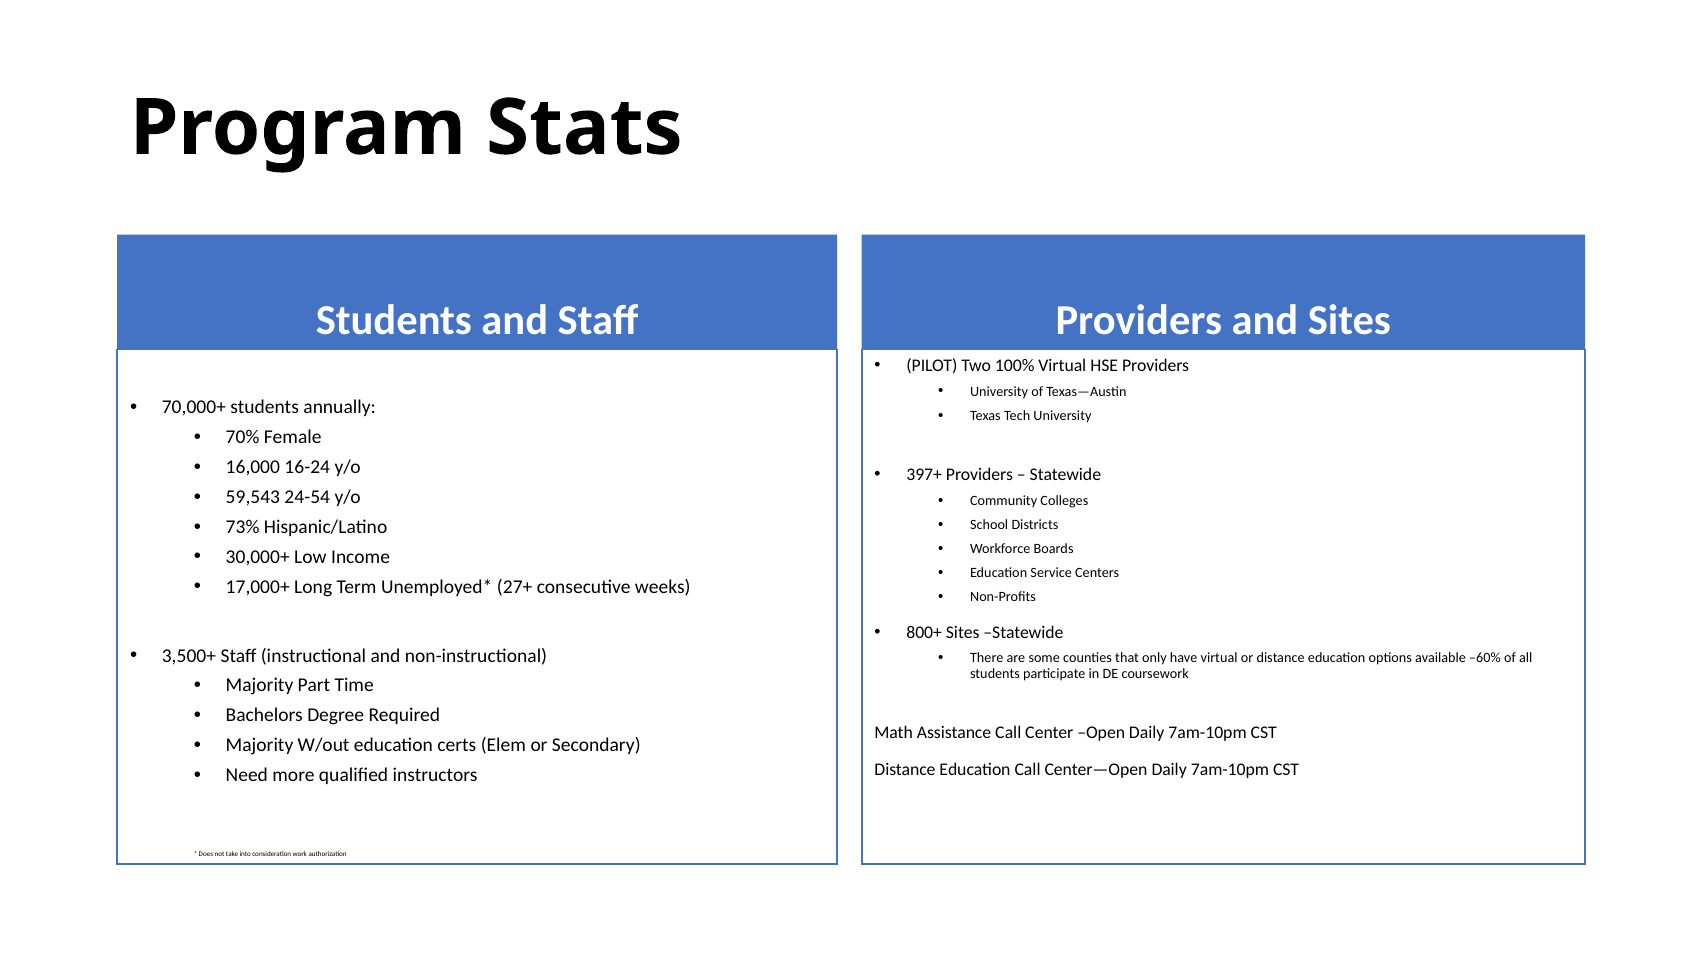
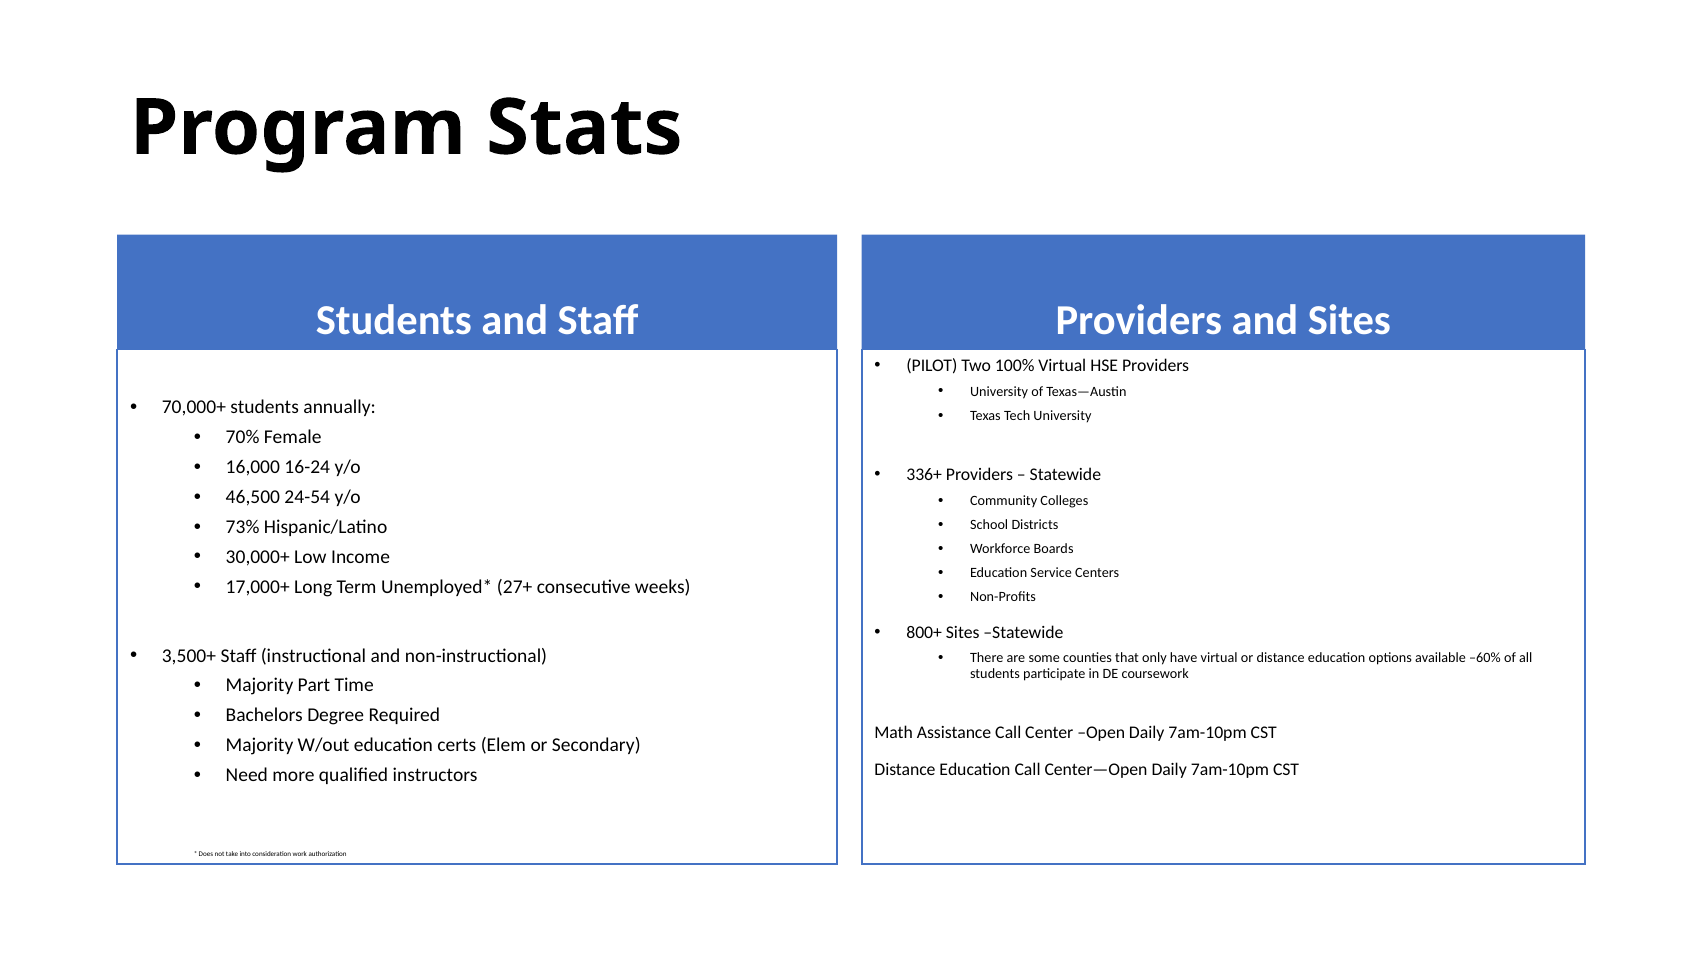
397+: 397+ -> 336+
59,543: 59,543 -> 46,500
